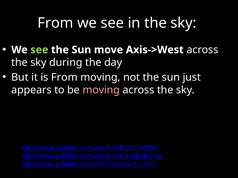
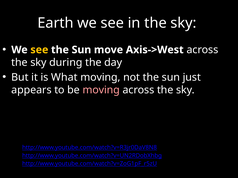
From at (55, 23): From -> Earth
see at (39, 50) colour: light green -> yellow
is From: From -> What
